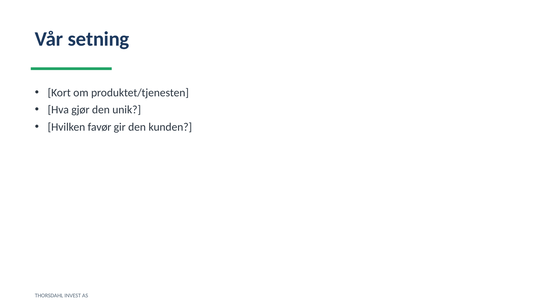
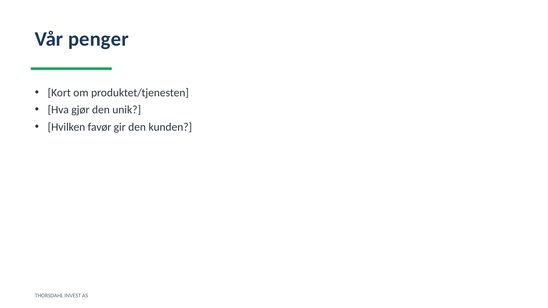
setning: setning -> penger
